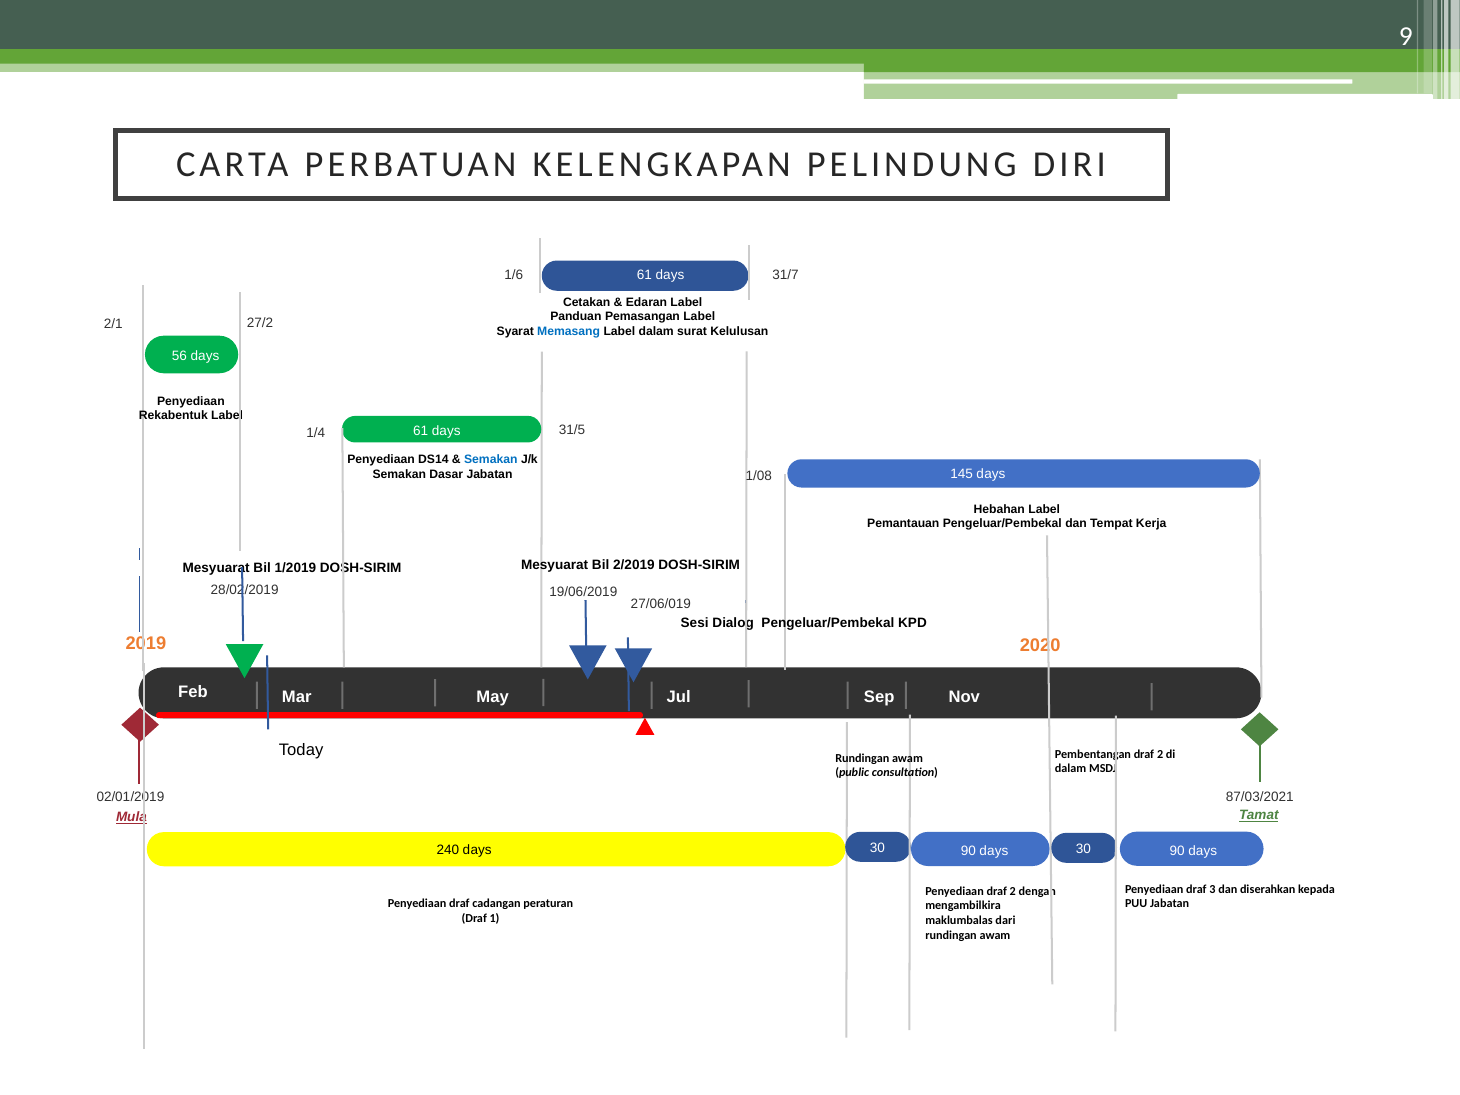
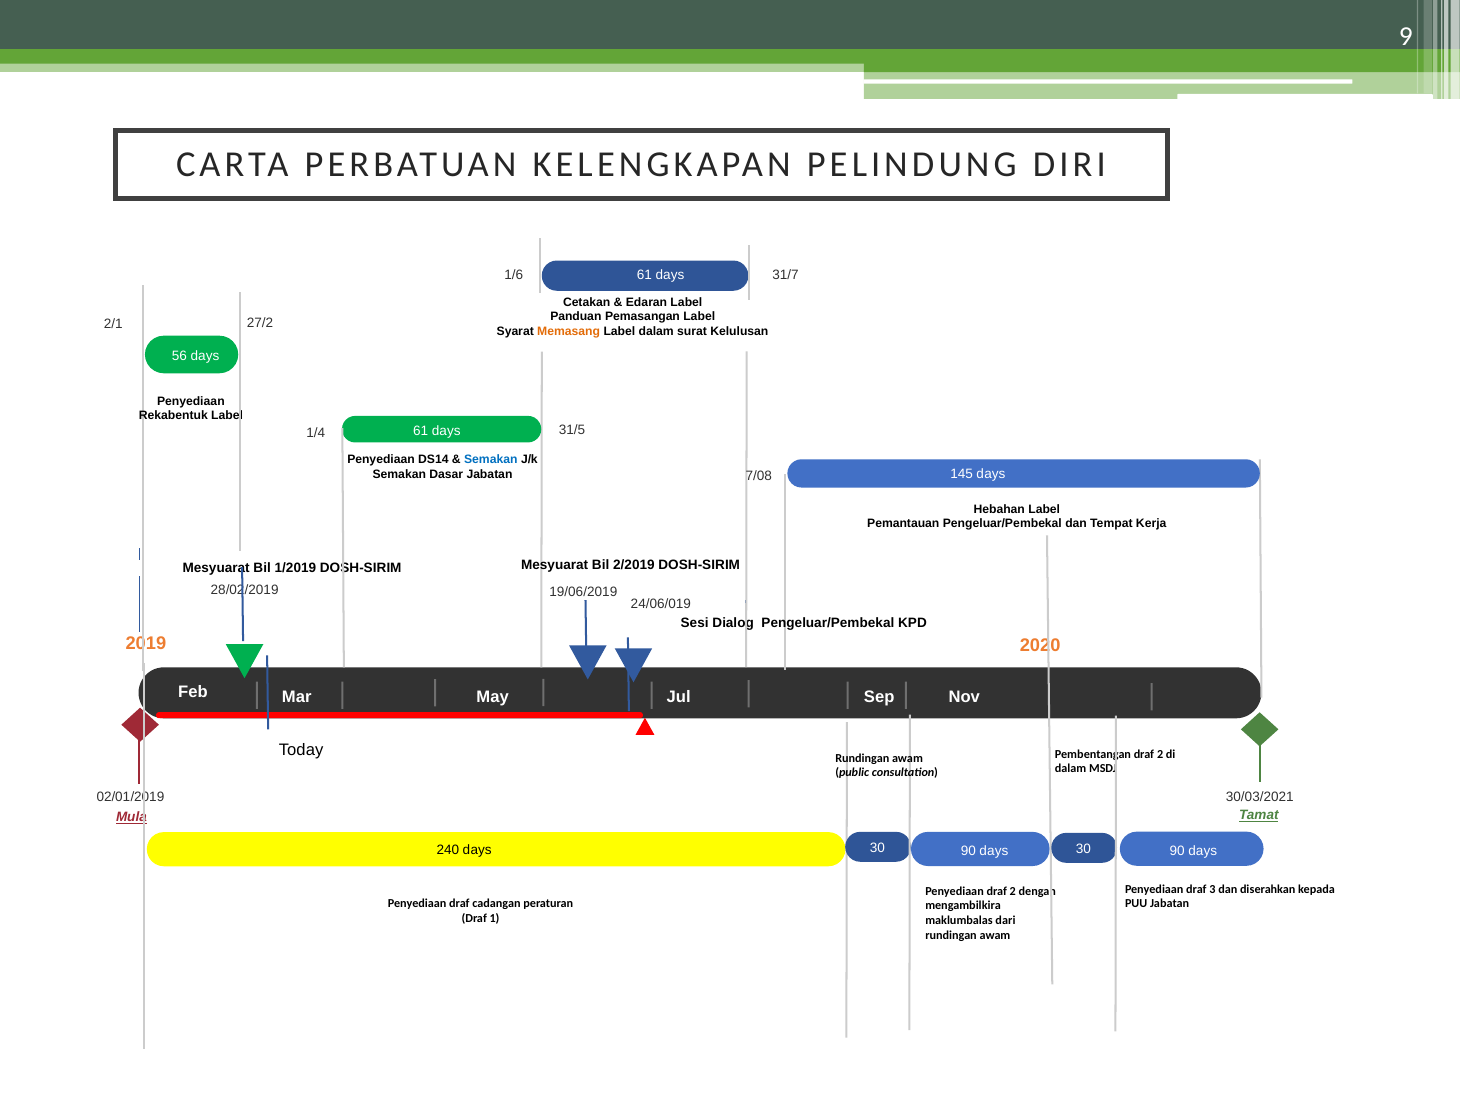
Memasang colour: blue -> orange
1/08: 1/08 -> 7/08
27/06/019: 27/06/019 -> 24/06/019
87/03/2021: 87/03/2021 -> 30/03/2021
